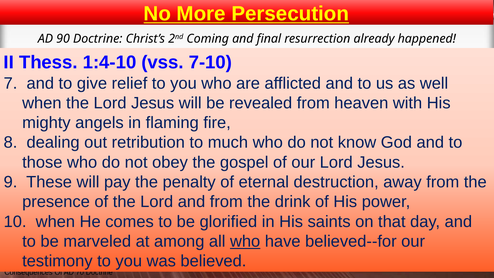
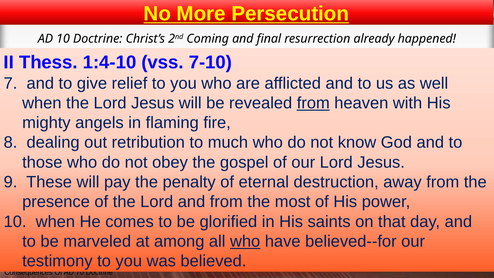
AD 90: 90 -> 10
from at (313, 103) underline: none -> present
drink: drink -> most
